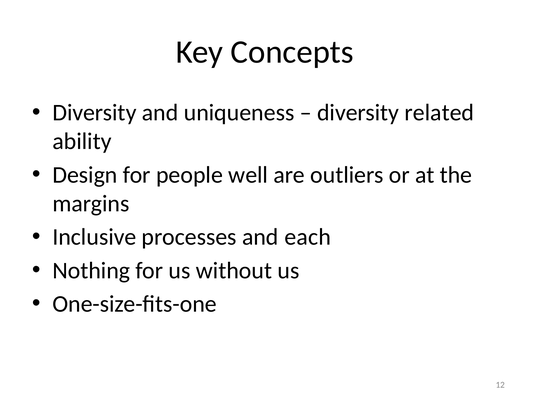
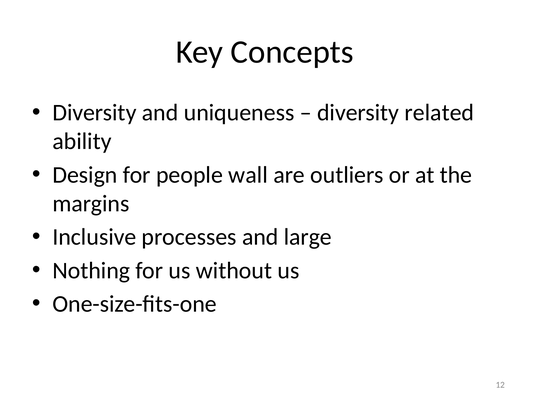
well: well -> wall
each: each -> large
